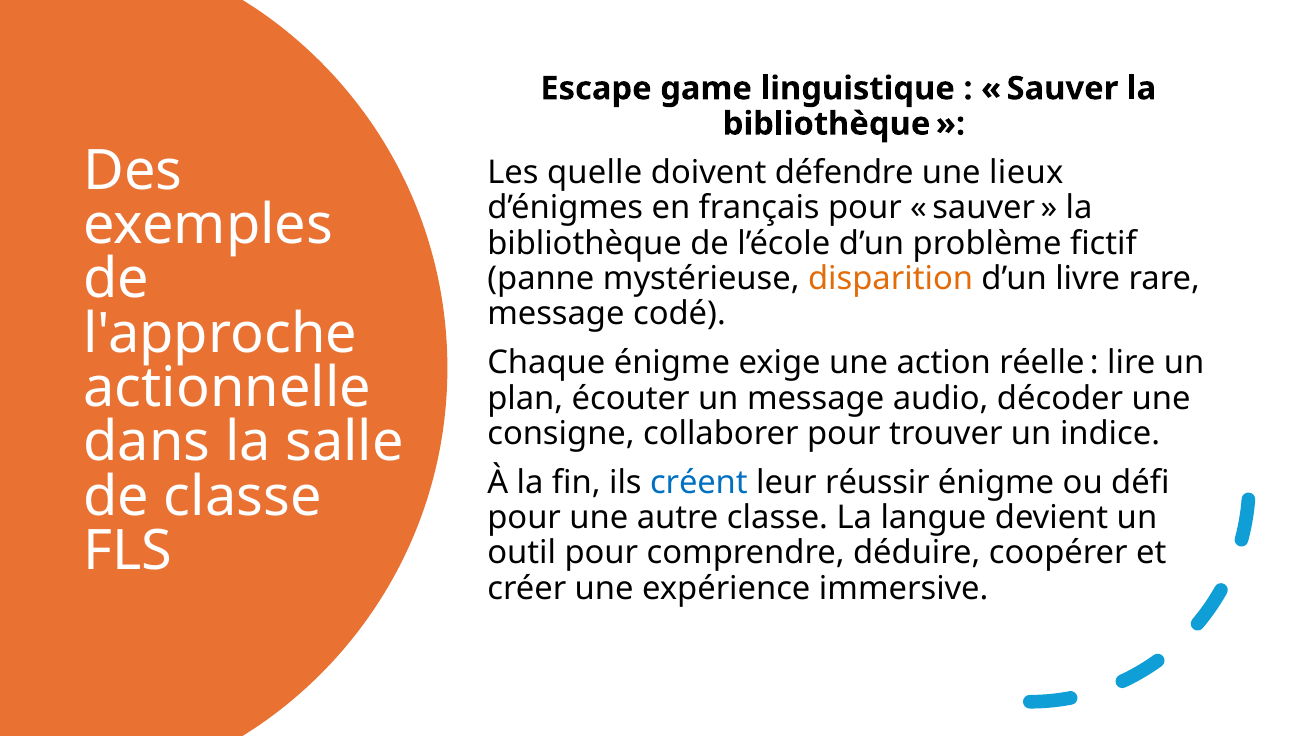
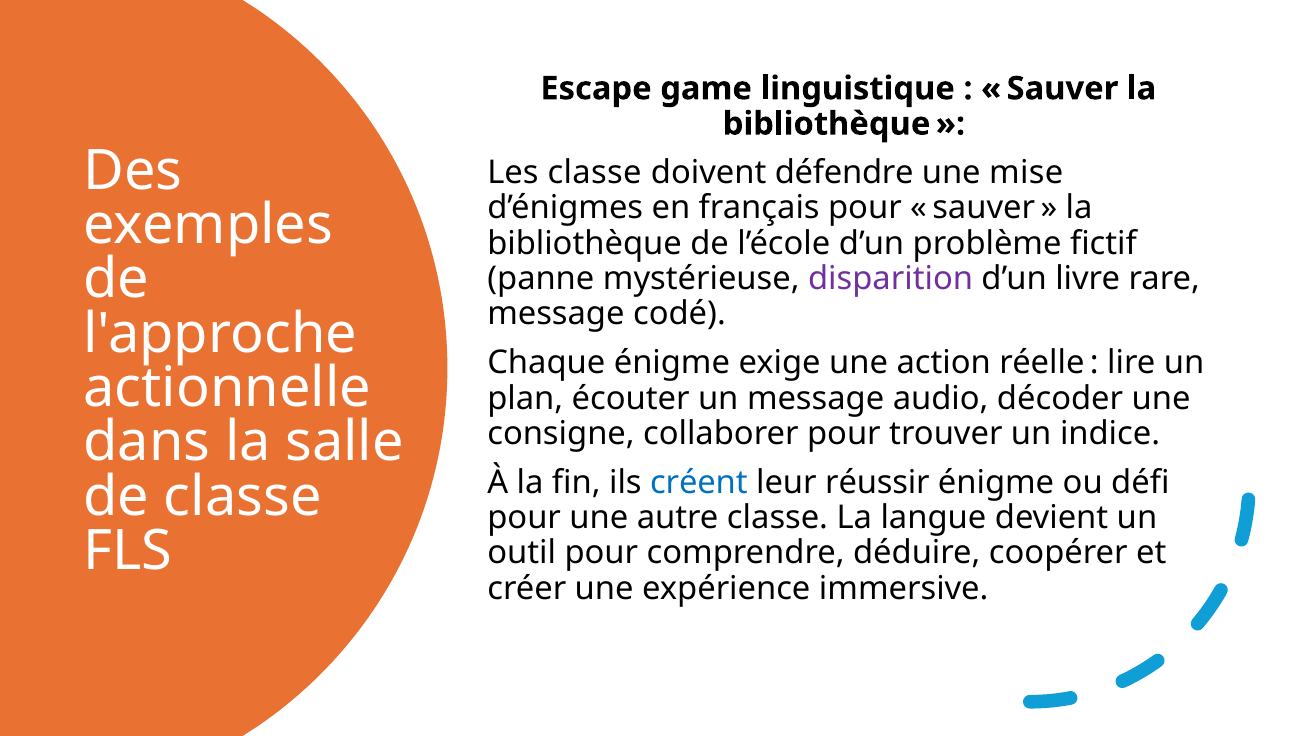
Les quelle: quelle -> classe
lieux: lieux -> mise
disparition colour: orange -> purple
